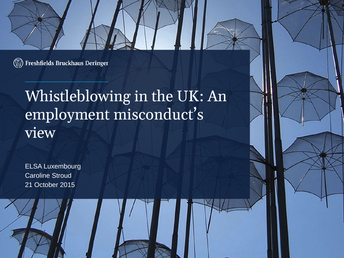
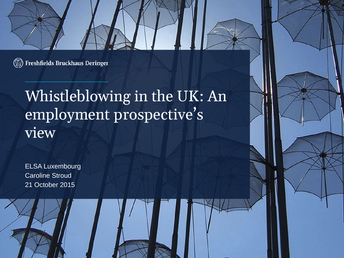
misconduct’s: misconduct’s -> prospective’s
